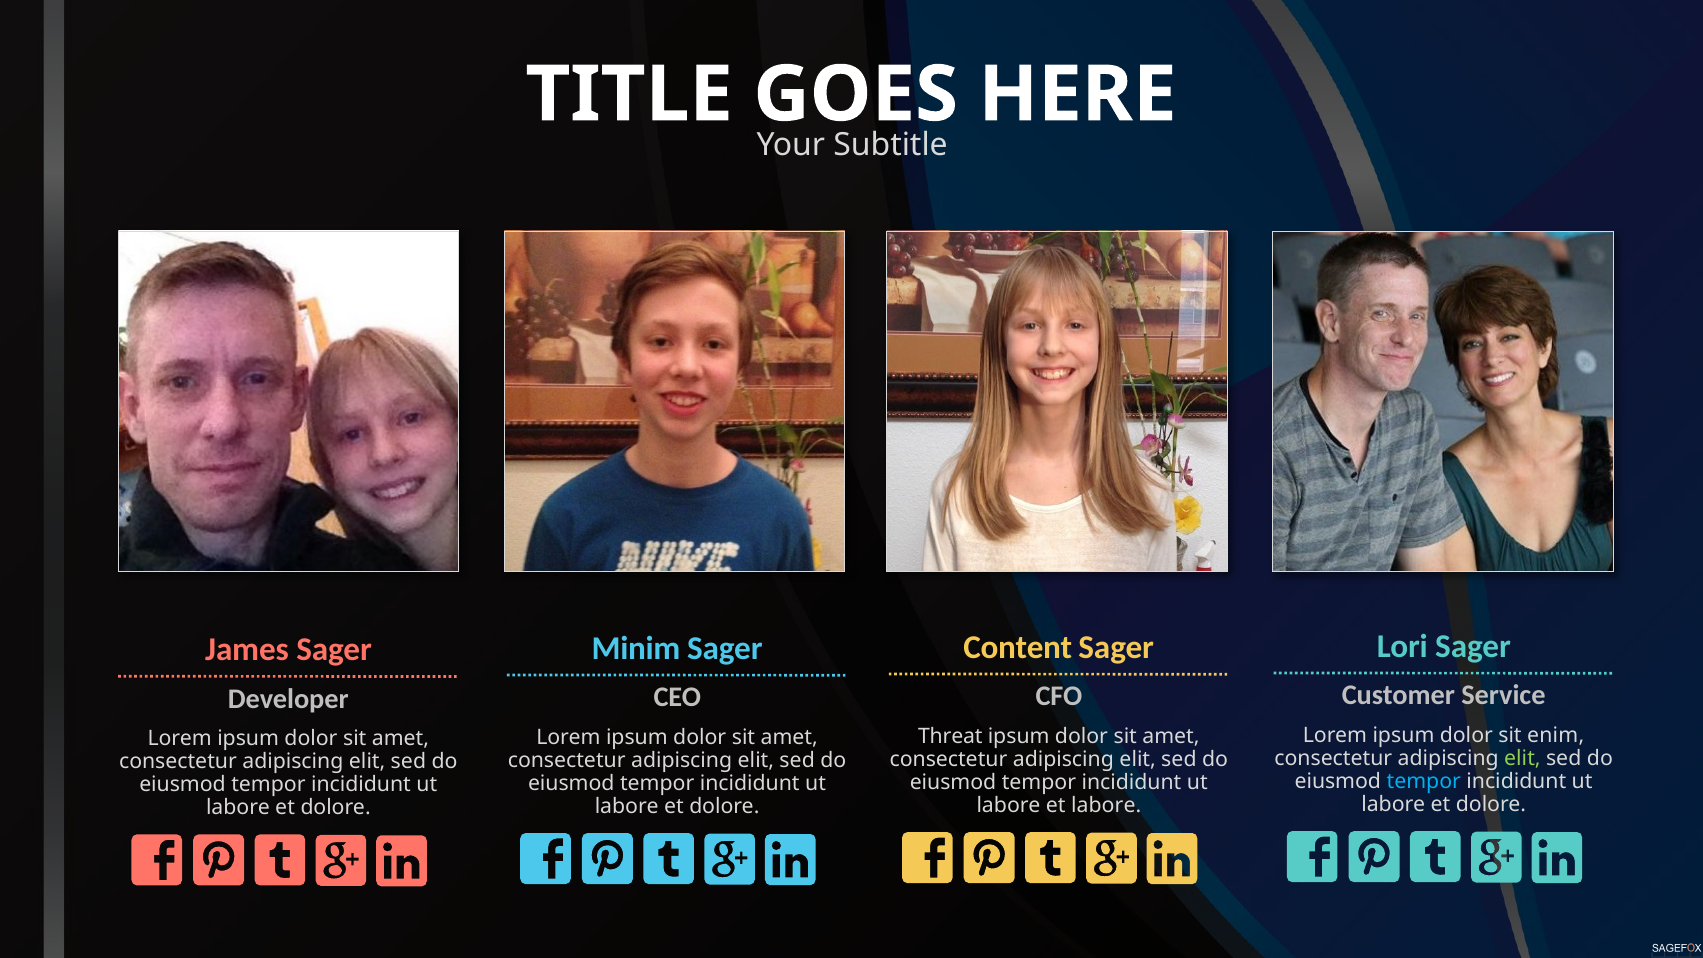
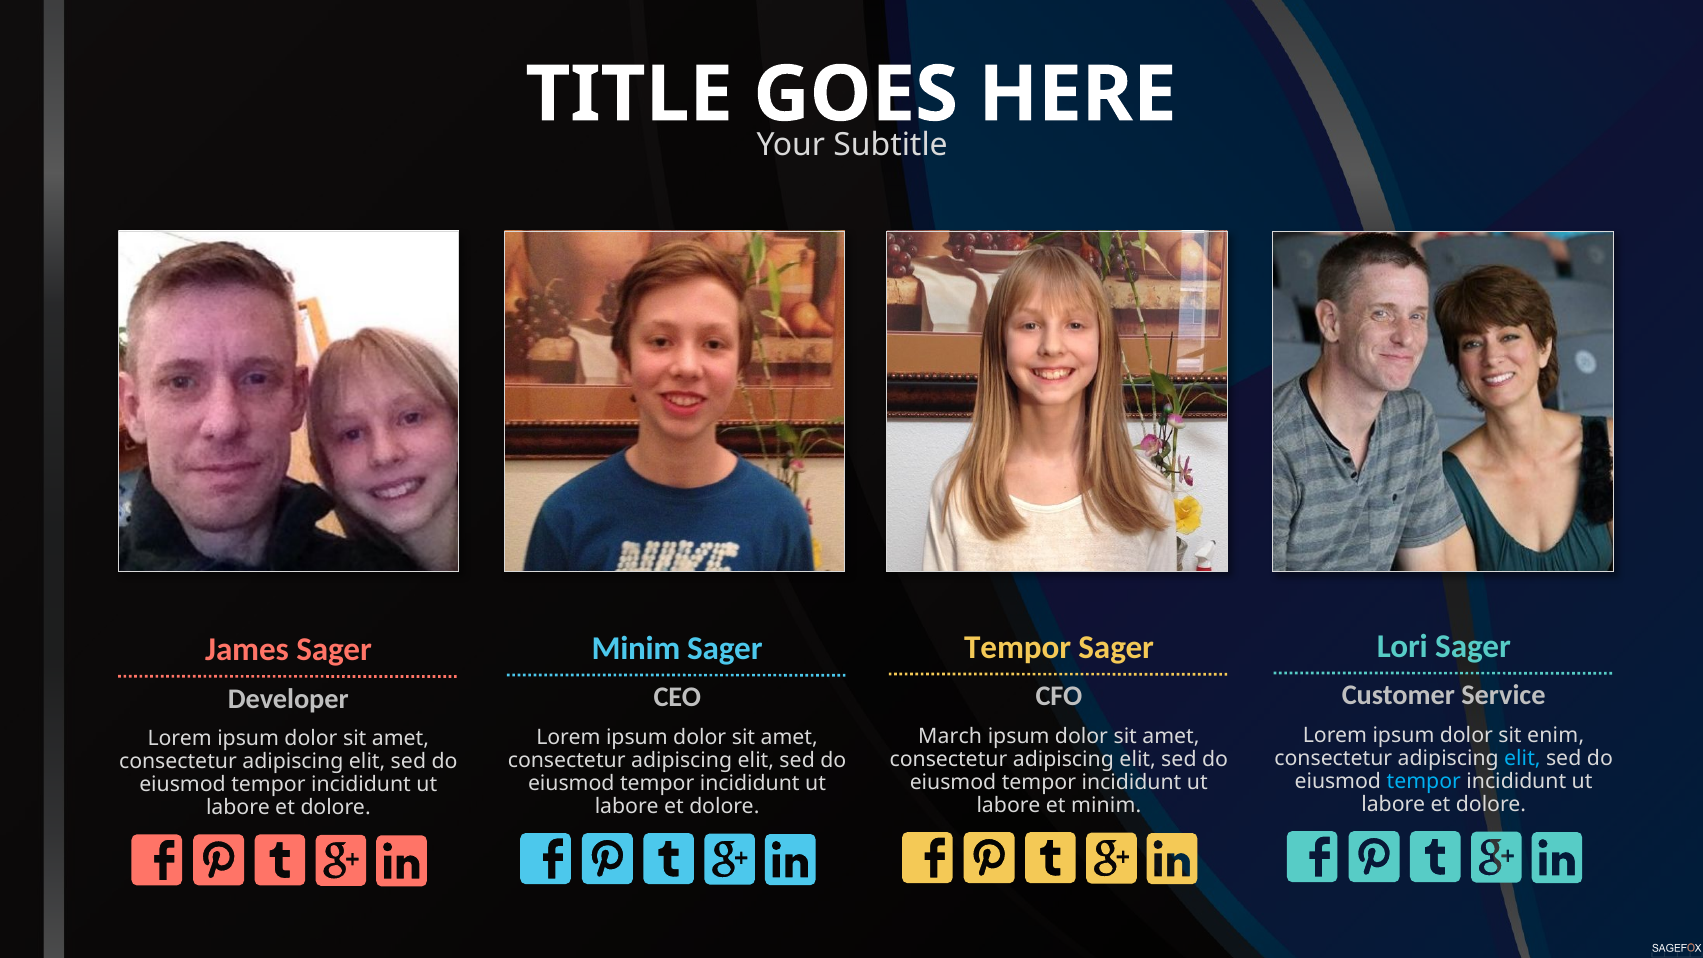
Content at (1018, 648): Content -> Tempor
Threat: Threat -> March
elit at (1522, 759) colour: light green -> light blue
et labore: labore -> minim
